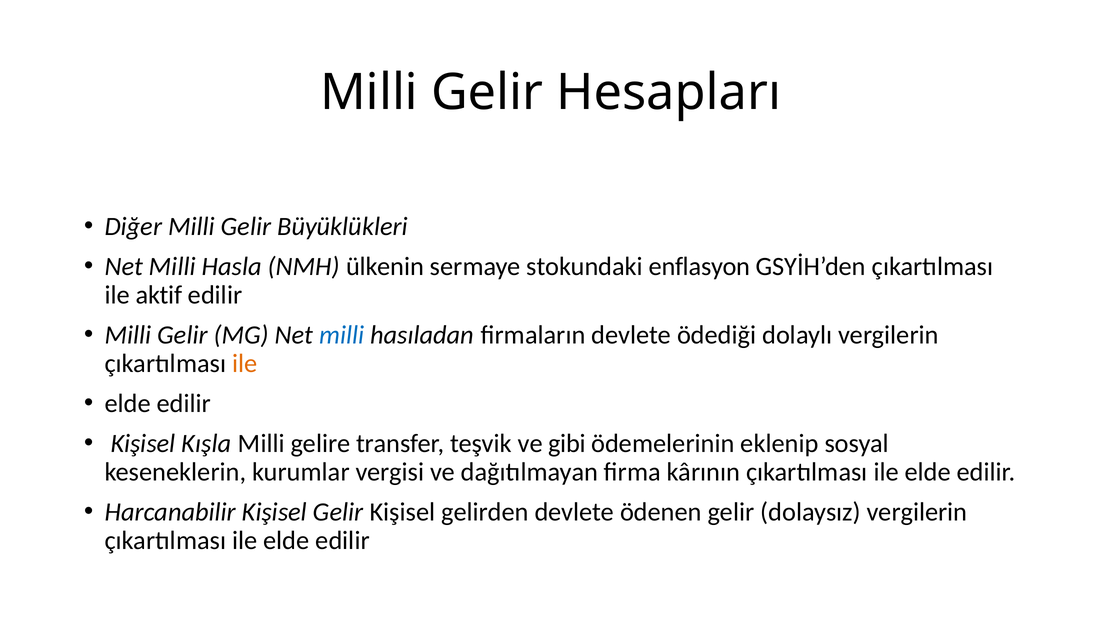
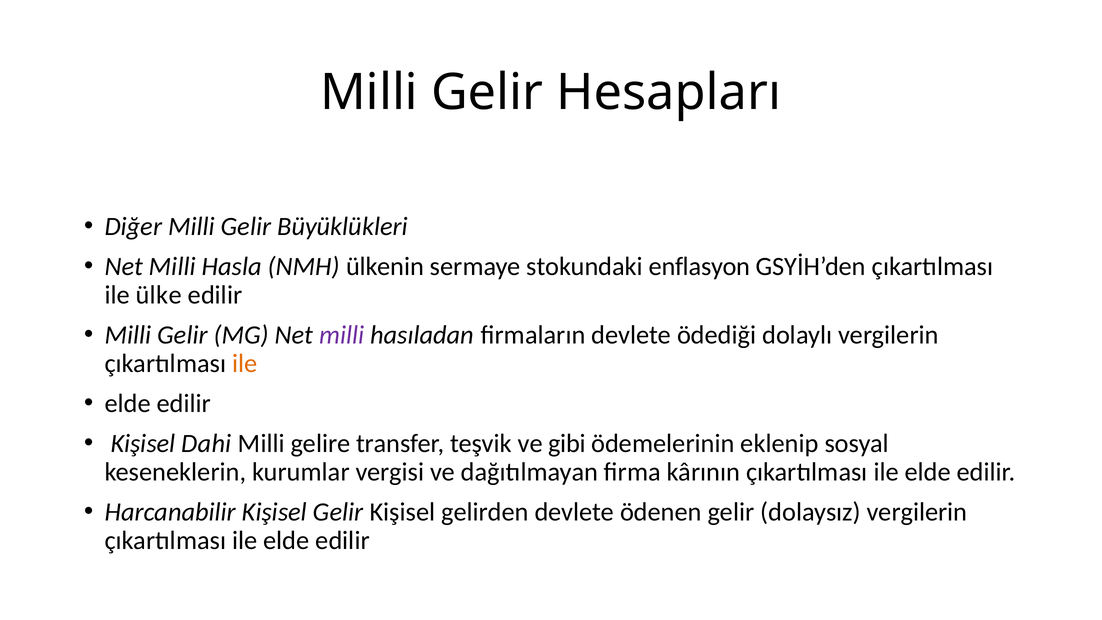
aktif: aktif -> ülke
milli at (342, 335) colour: blue -> purple
Kışla: Kışla -> Dahi
